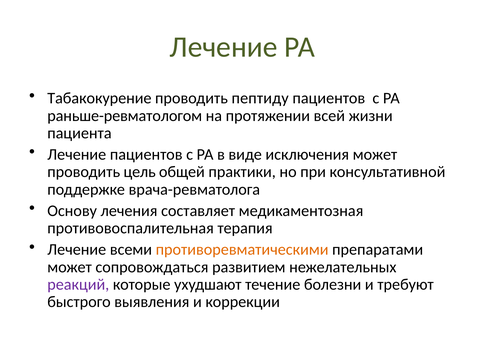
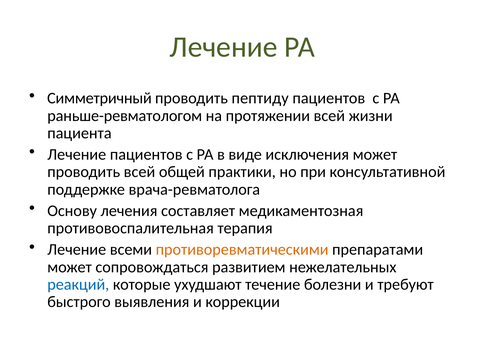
Табакокурение: Табакокурение -> Симметричный
проводить цель: цель -> всей
реакций colour: purple -> blue
